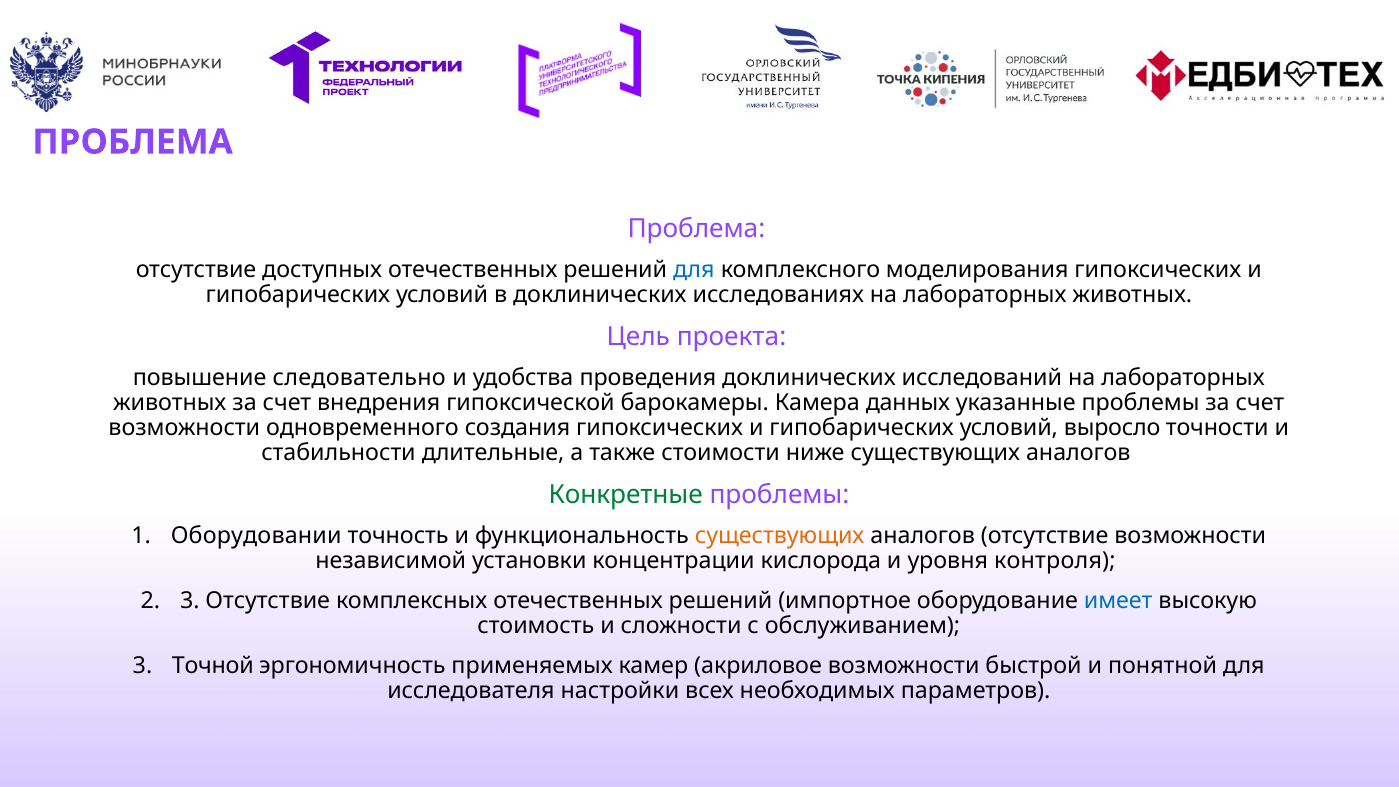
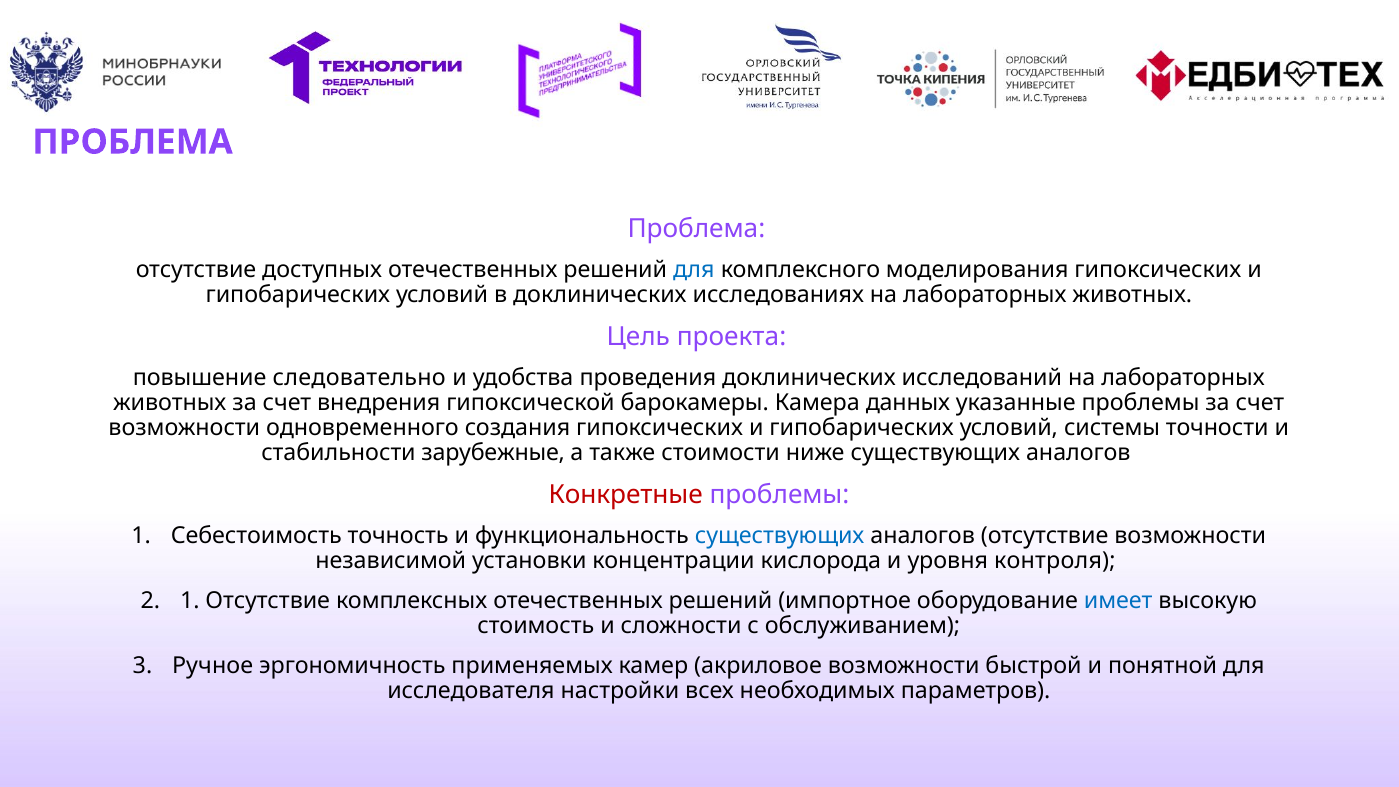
выросло: выросло -> системы
длительные: длительные -> зарубежные
Конкретные colour: green -> red
Оборудовании: Оборудовании -> Себестоимость
существующих at (780, 536) colour: orange -> blue
2 3: 3 -> 1
Точной: Точной -> Ручное
